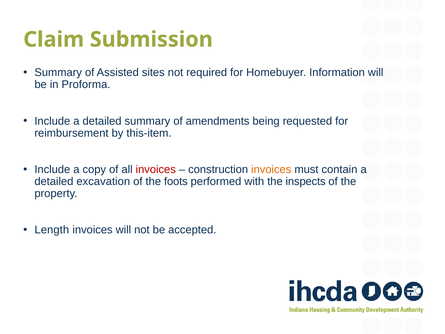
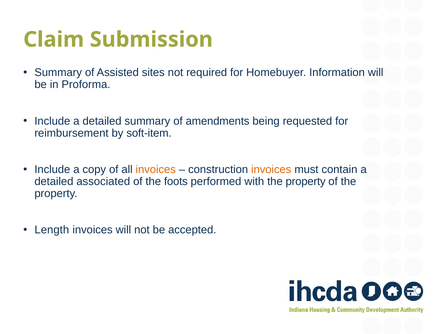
this-item: this-item -> soft-item
invoices at (156, 169) colour: red -> orange
excavation: excavation -> associated
with the inspects: inspects -> property
